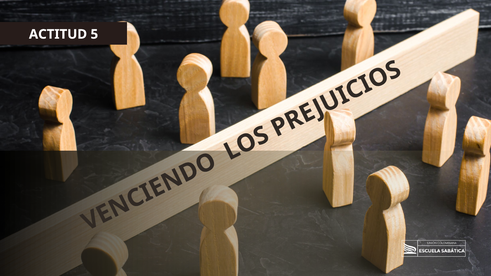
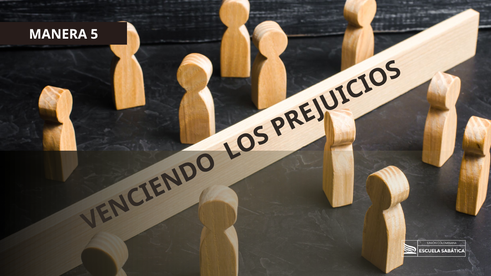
ACTITUD: ACTITUD -> MANERA
